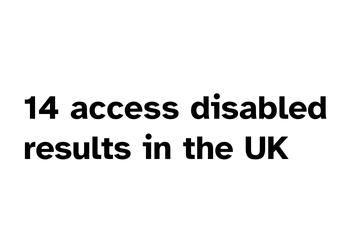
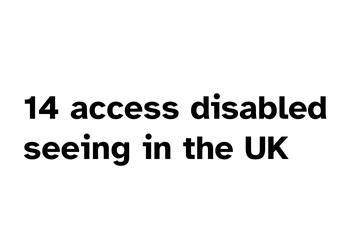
results: results -> seeing
